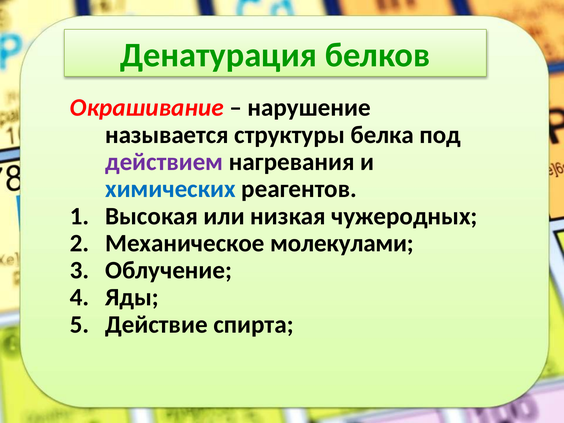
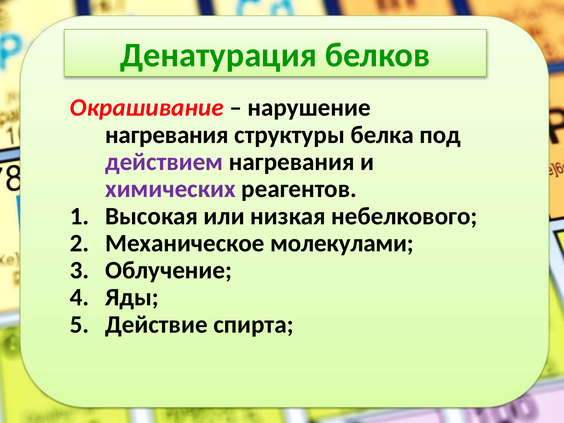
называется at (167, 135): называется -> нагревания
химических colour: blue -> purple
чужеродных: чужеродных -> небелкового
